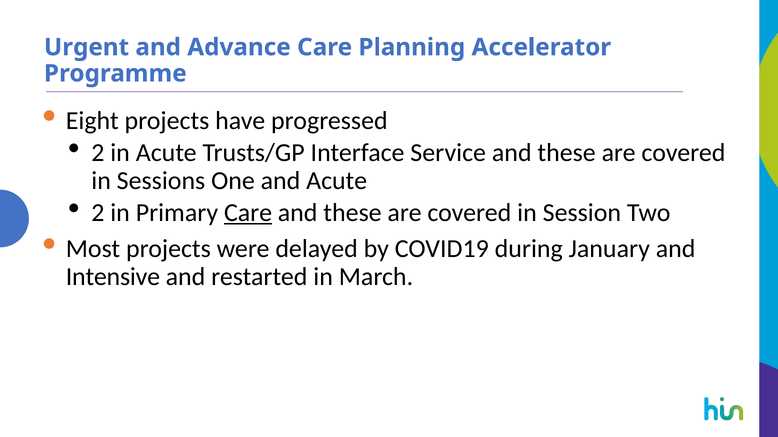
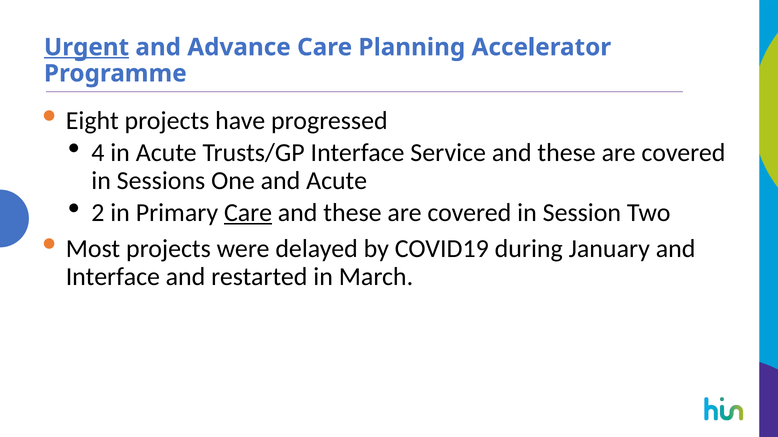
Urgent underline: none -> present
2 at (98, 153): 2 -> 4
Intensive at (113, 277): Intensive -> Interface
